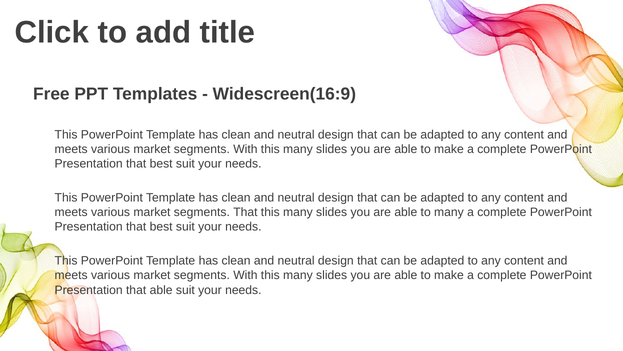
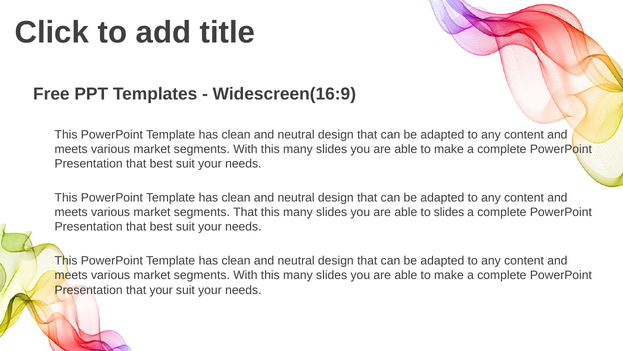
to many: many -> slides
that able: able -> your
